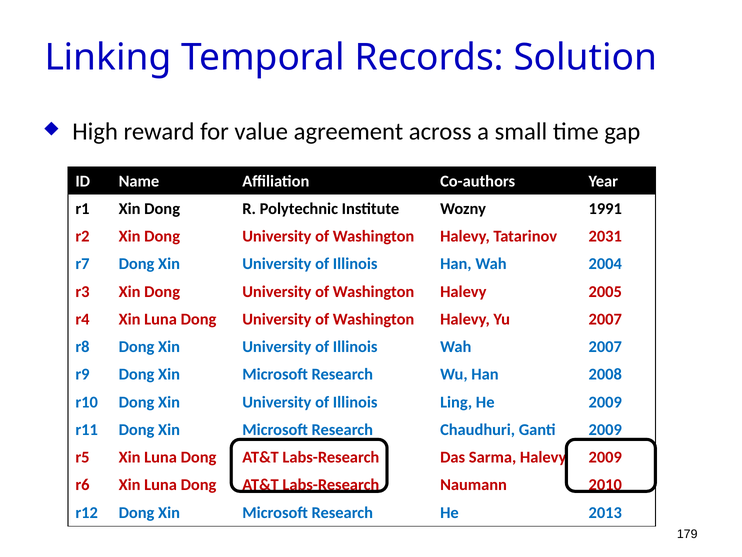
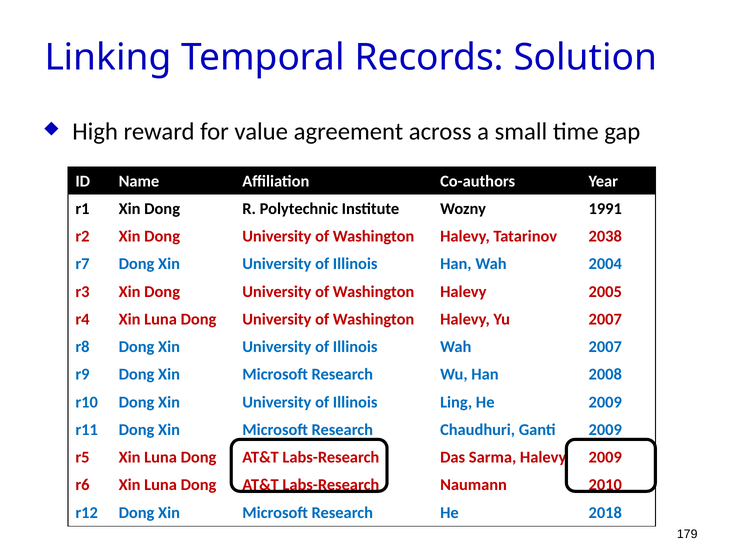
2031: 2031 -> 2038
2013: 2013 -> 2018
